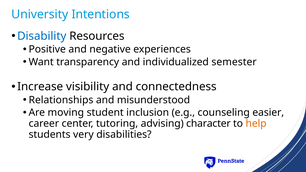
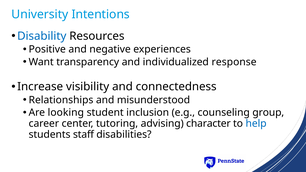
semester: semester -> response
moving: moving -> looking
easier: easier -> group
help colour: orange -> blue
very: very -> staff
